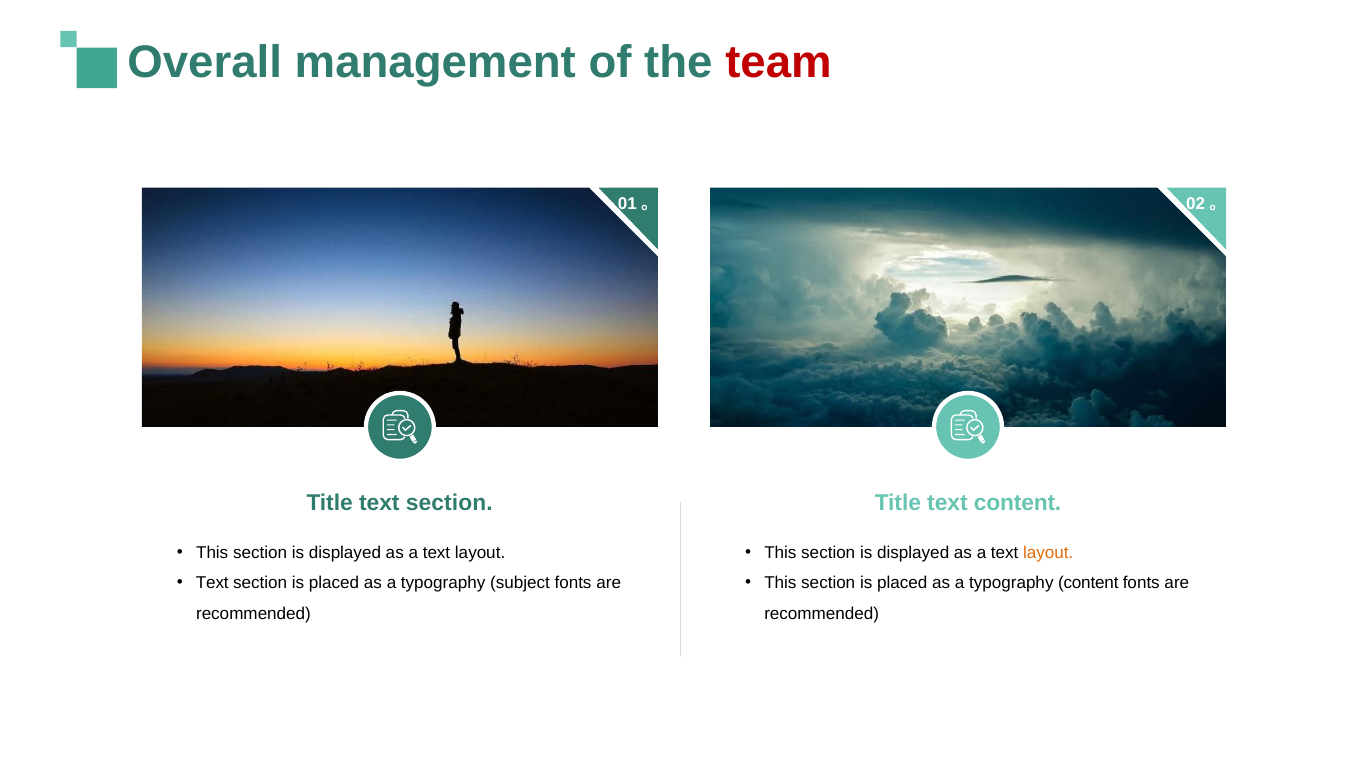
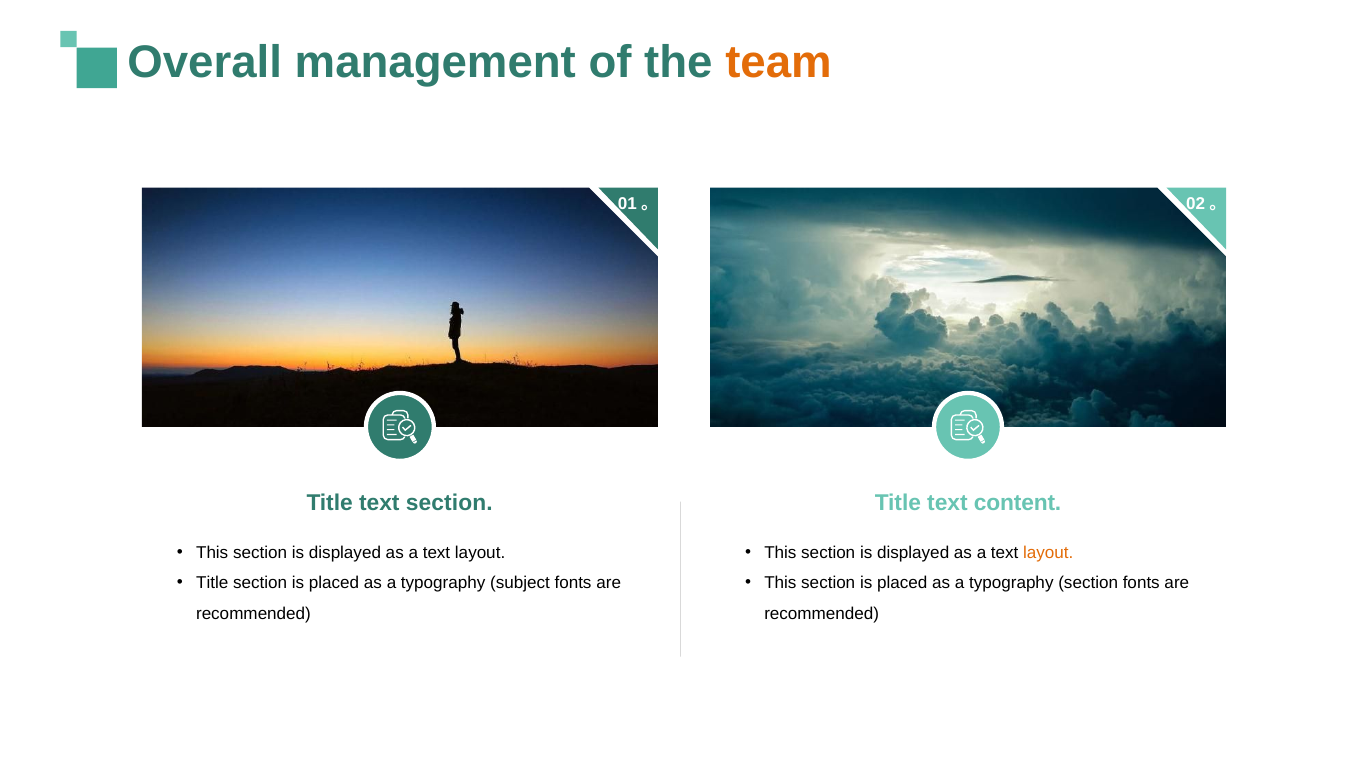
team colour: red -> orange
Text at (212, 583): Text -> Title
typography content: content -> section
